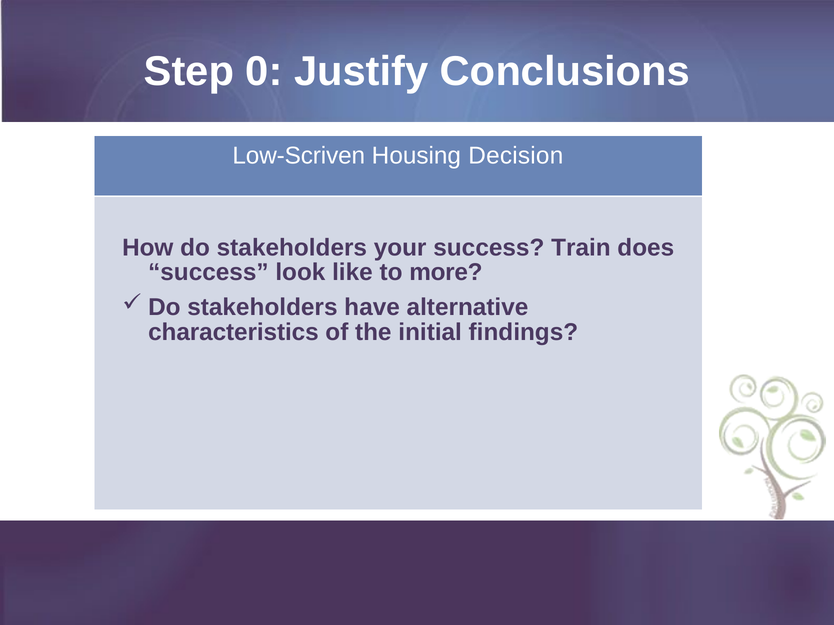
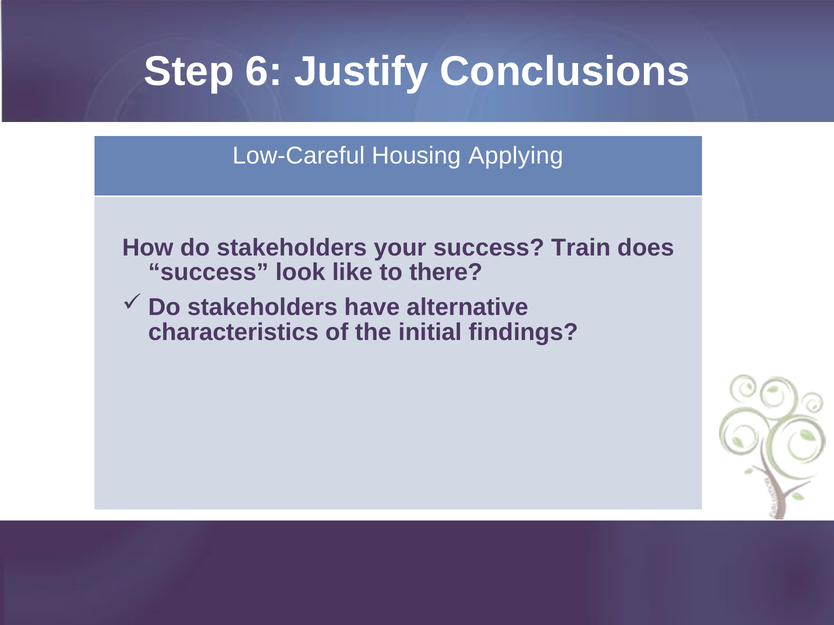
0: 0 -> 6
Low-Scriven: Low-Scriven -> Low-Careful
Decision: Decision -> Applying
more: more -> there
